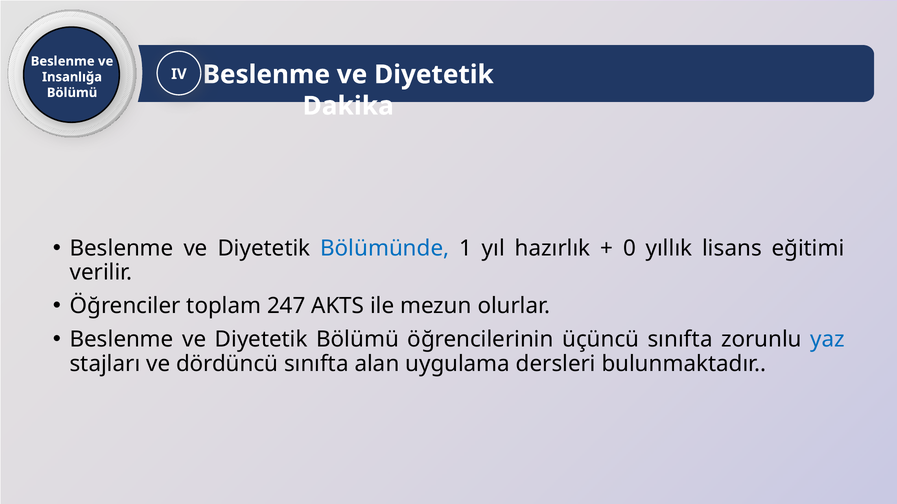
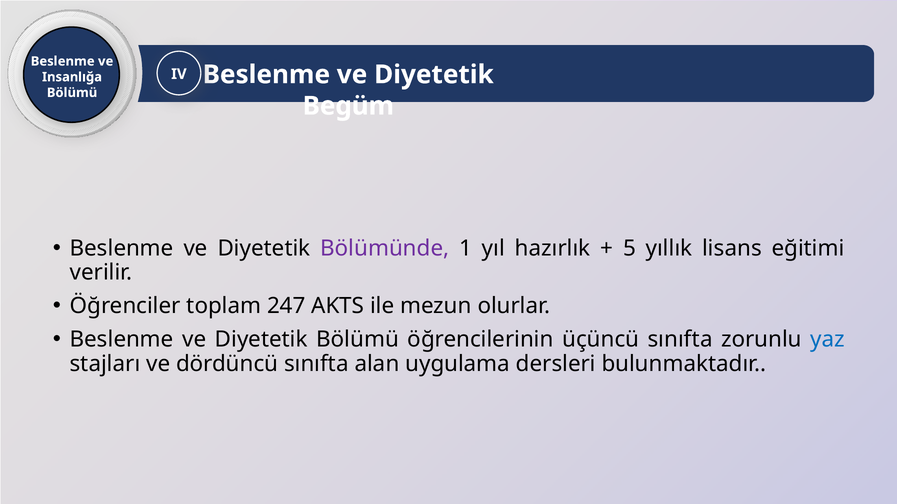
Dakika: Dakika -> Begüm
Bölümünde colour: blue -> purple
0: 0 -> 5
